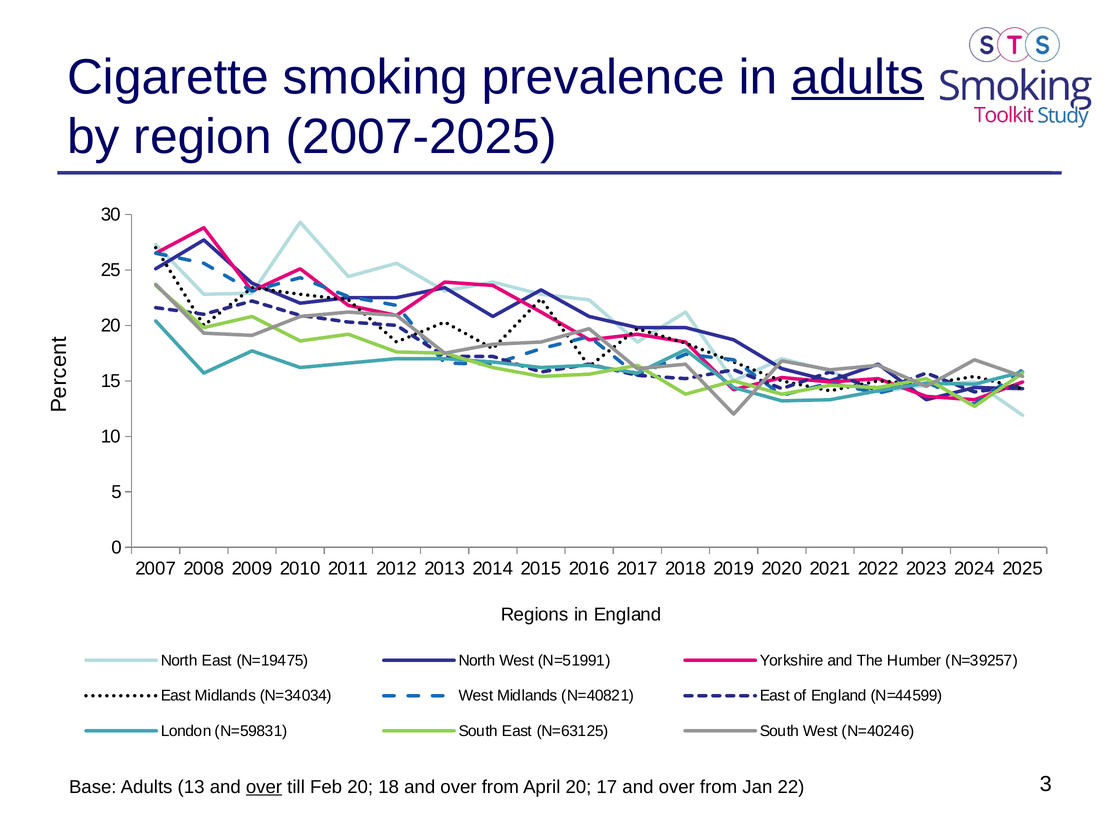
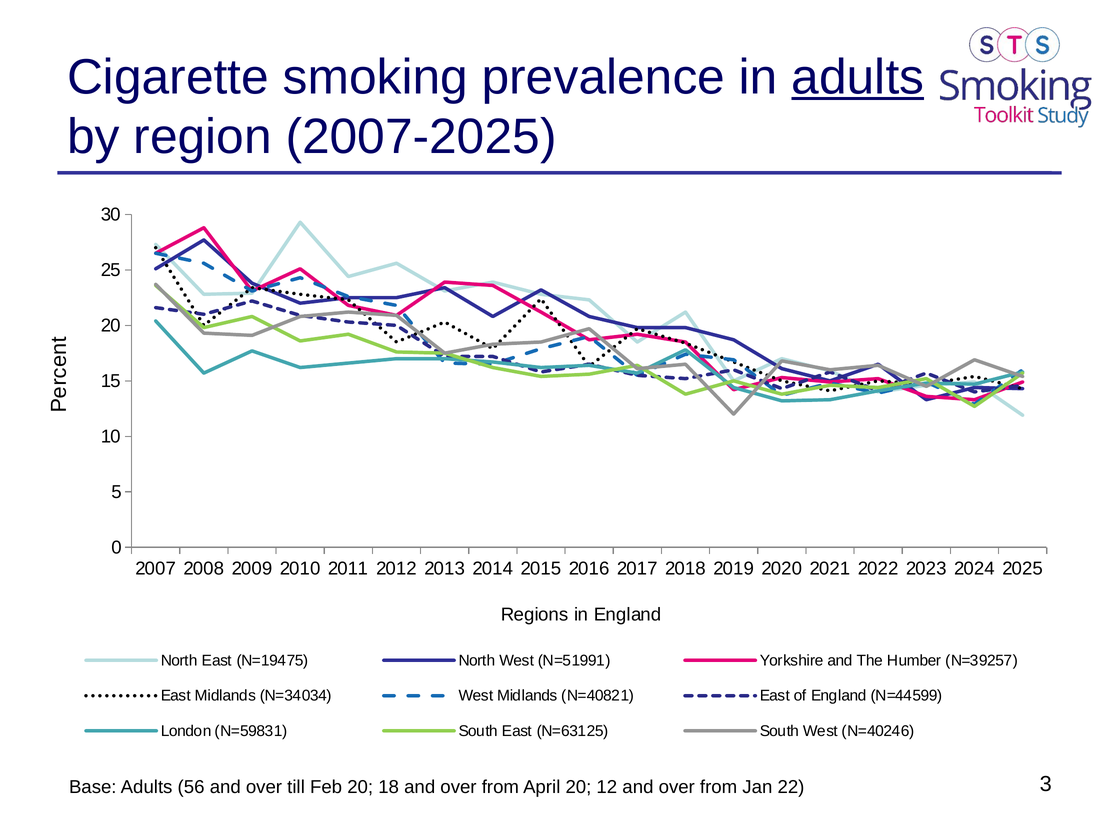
13: 13 -> 56
over at (264, 787) underline: present -> none
17: 17 -> 12
